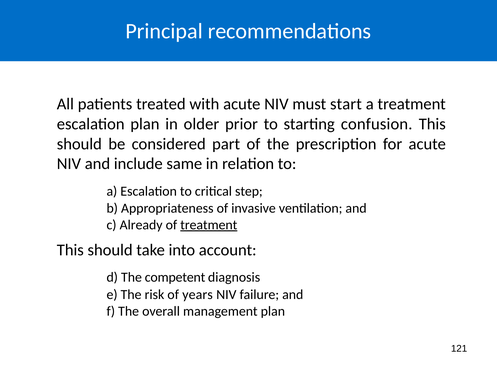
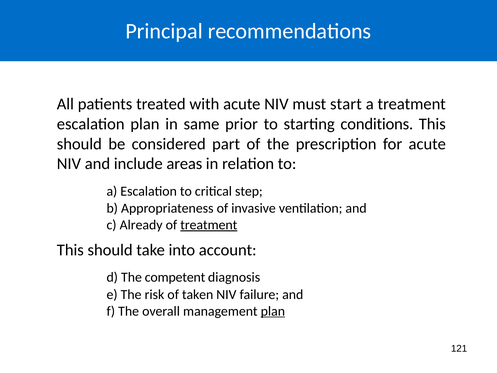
older: older -> same
confusion: confusion -> conditions
same: same -> areas
years: years -> taken
plan at (273, 311) underline: none -> present
